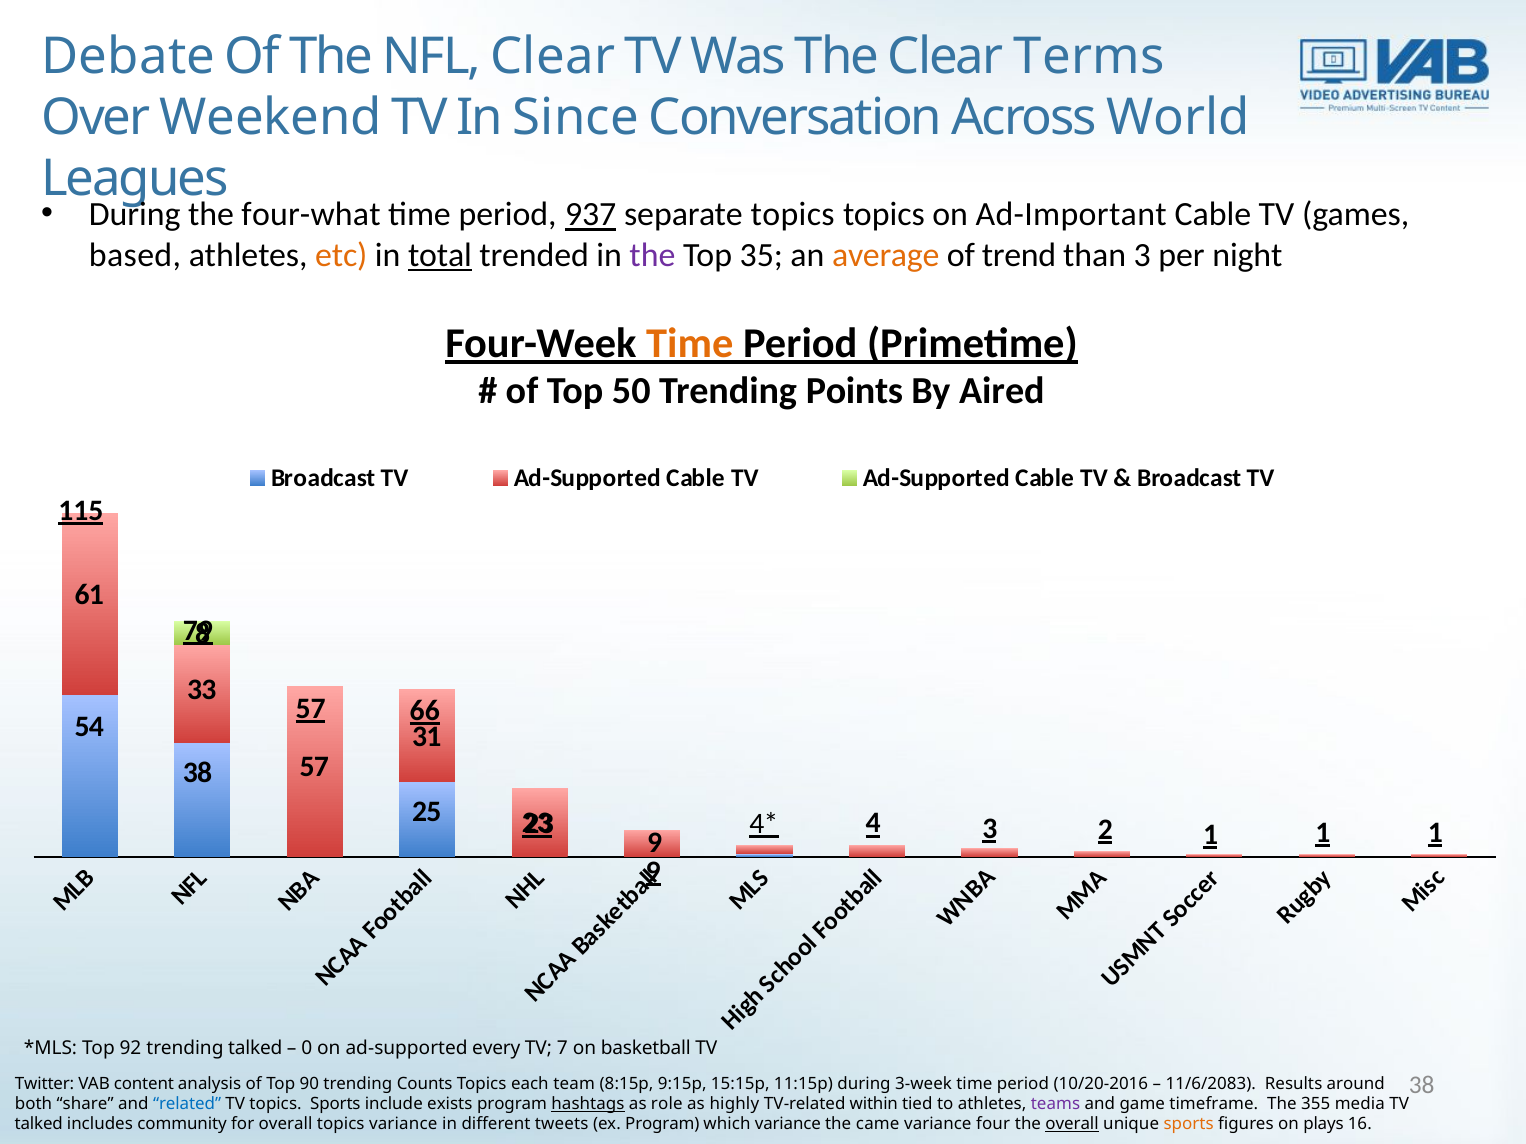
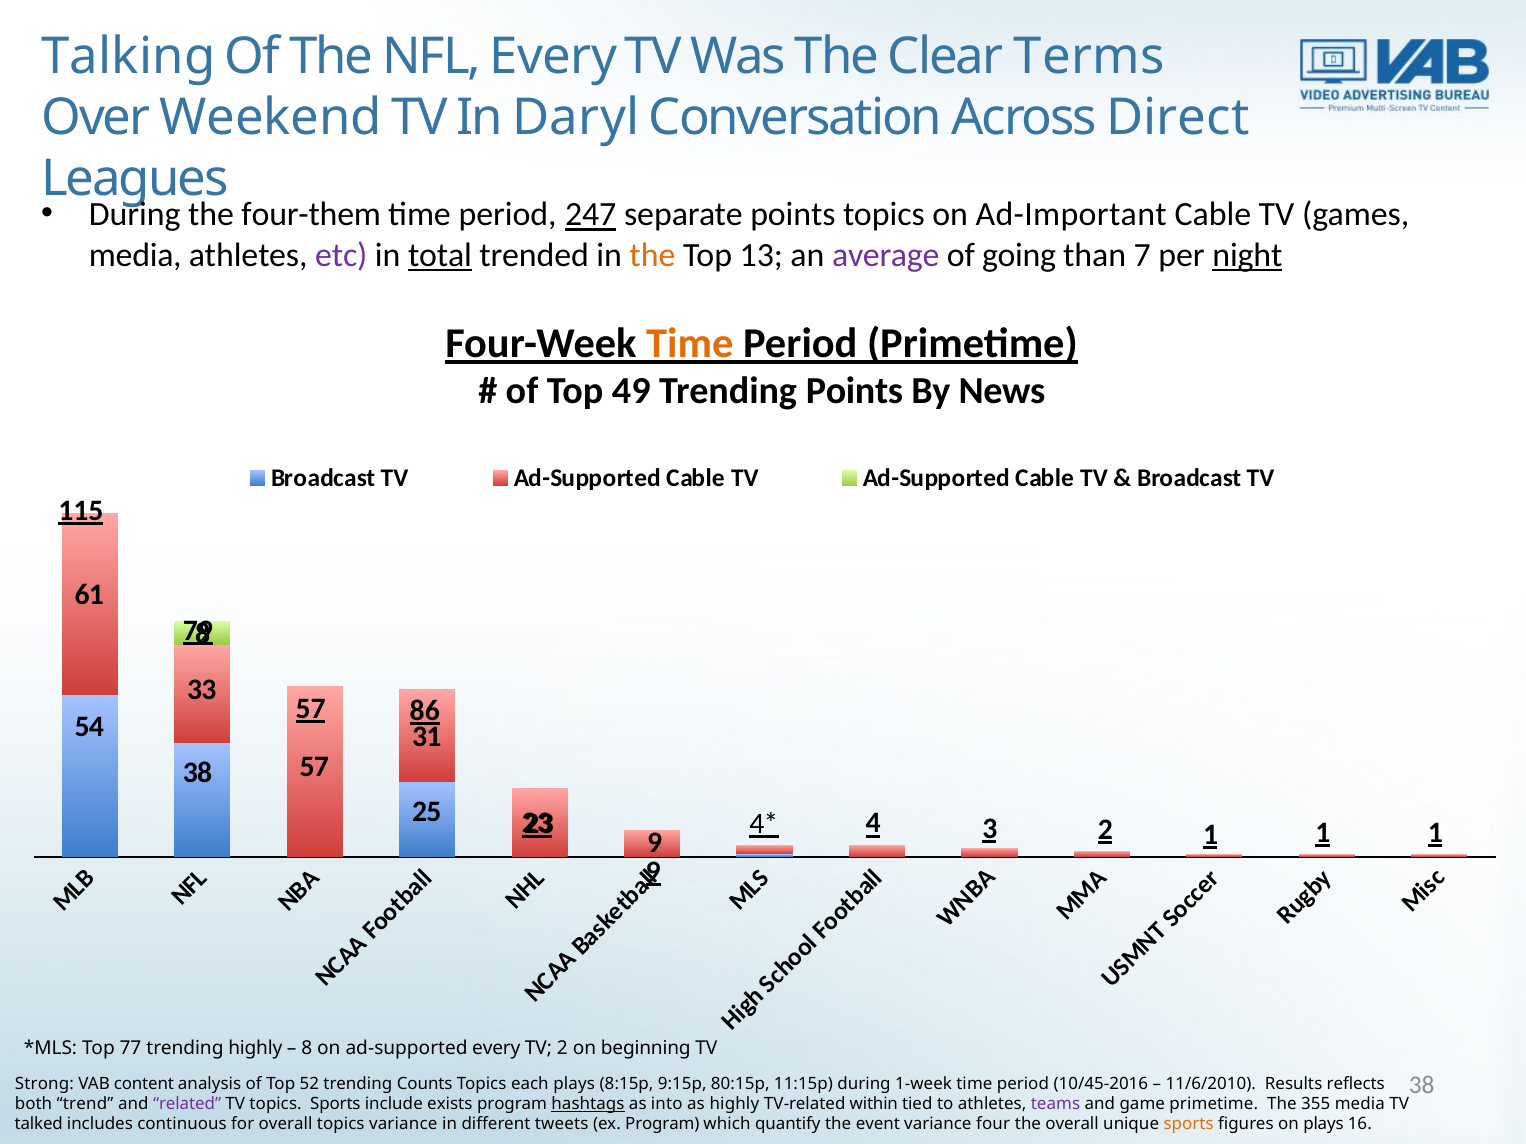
Debate: Debate -> Talking
NFL Clear: Clear -> Every
Since: Since -> Daryl
World: World -> Direct
four-what: four-what -> four-them
937: 937 -> 247
separate topics: topics -> points
based at (135, 255): based -> media
etc colour: orange -> purple
the at (652, 255) colour: purple -> orange
35: 35 -> 13
average colour: orange -> purple
trend: trend -> going
than 3: 3 -> 7
night underline: none -> present
50: 50 -> 49
Aired: Aired -> News
66: 66 -> 86
92: 92 -> 77
trending talked: talked -> highly
0 at (307, 1048): 0 -> 8
TV 7: 7 -> 2
basketball: basketball -> beginning
Twitter: Twitter -> Strong
90: 90 -> 52
each team: team -> plays
15:15p: 15:15p -> 80:15p
3-week: 3-week -> 1-week
10/20-2016: 10/20-2016 -> 10/45-2016
11/6/2083: 11/6/2083 -> 11/6/2010
around: around -> reflects
share: share -> trend
related colour: blue -> purple
role: role -> into
game timeframe: timeframe -> primetime
community: community -> continuous
which variance: variance -> quantify
came: came -> event
overall at (1072, 1125) underline: present -> none
